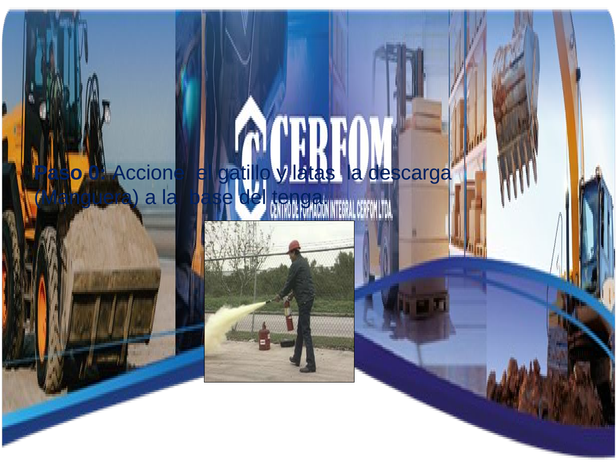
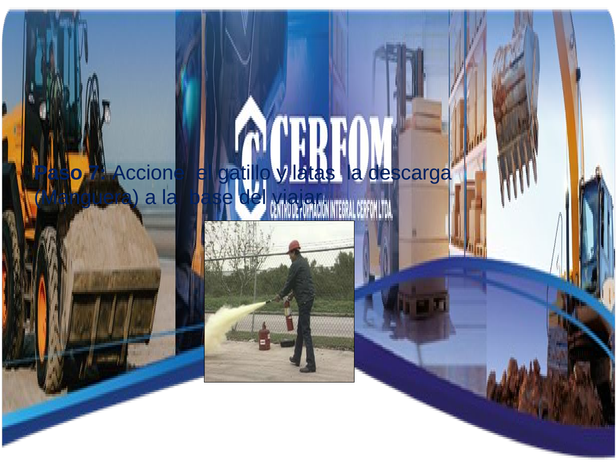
0: 0 -> 7
tenga: tenga -> viajar
